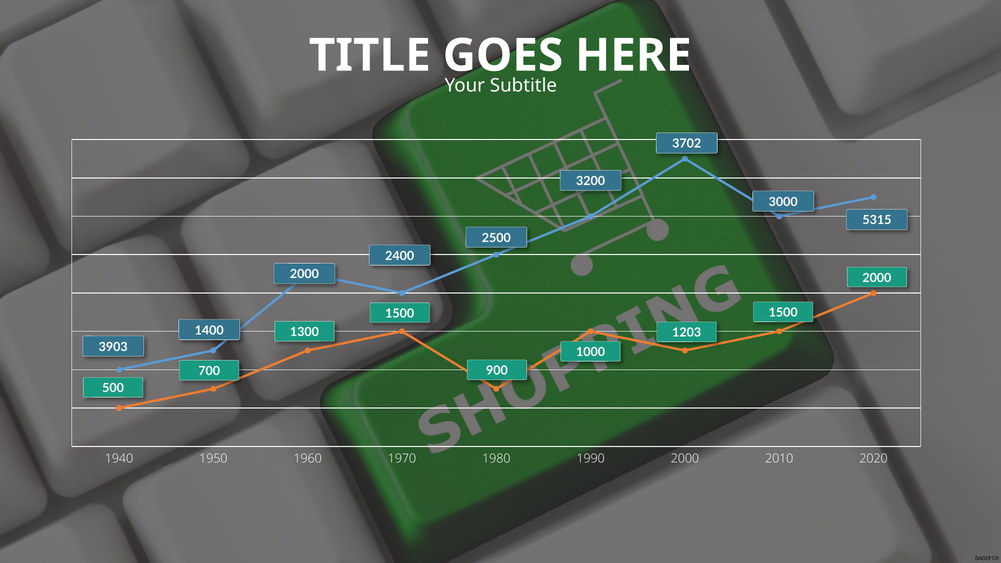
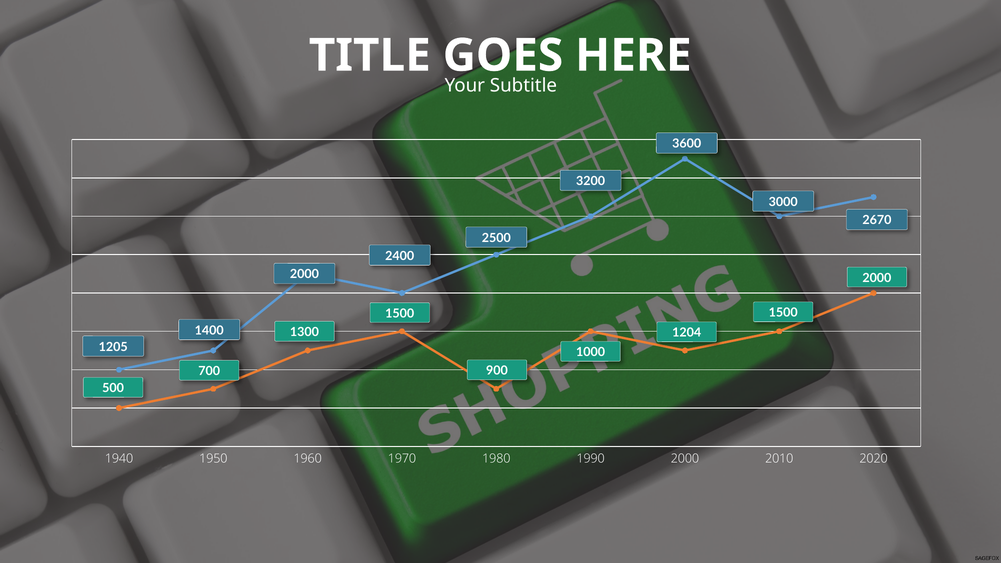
3702: 3702 -> 3600
5315: 5315 -> 2670
1203: 1203 -> 1204
3903: 3903 -> 1205
